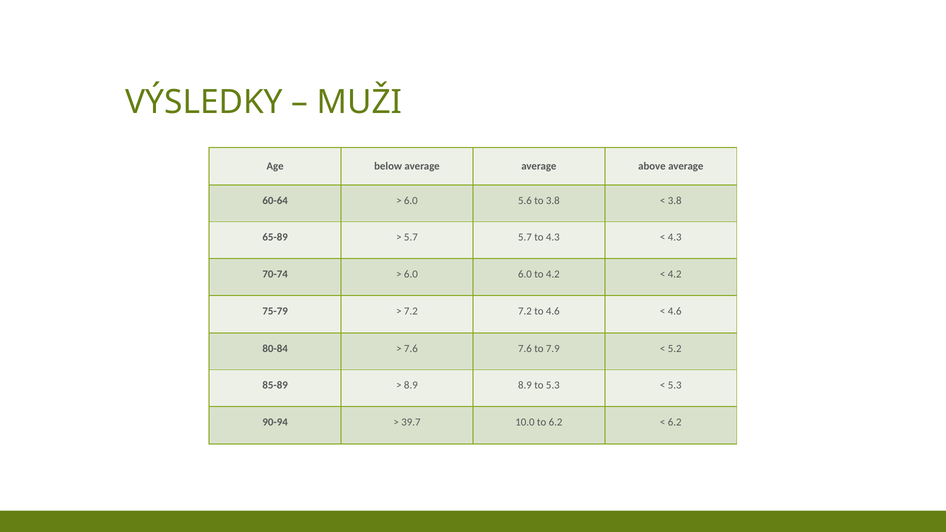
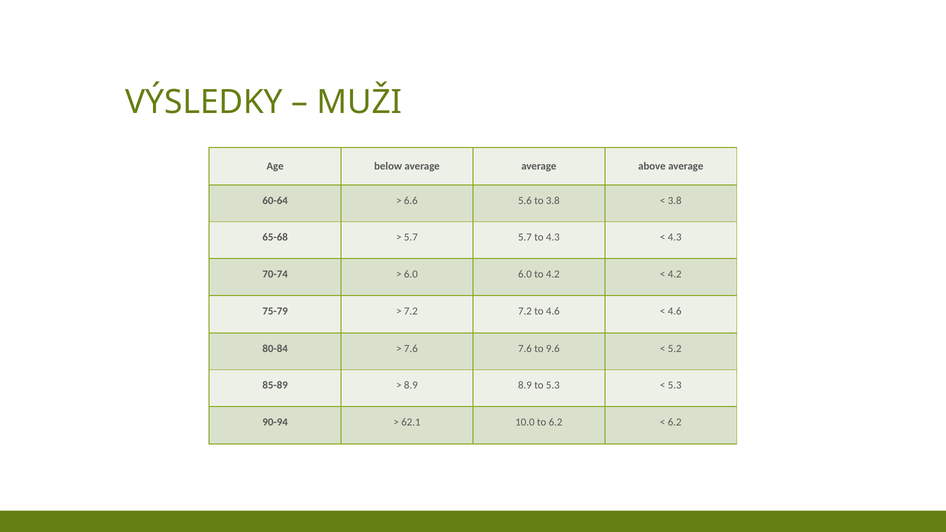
6.0 at (411, 201): 6.0 -> 6.6
65-89: 65-89 -> 65-68
7.9: 7.9 -> 9.6
39.7: 39.7 -> 62.1
